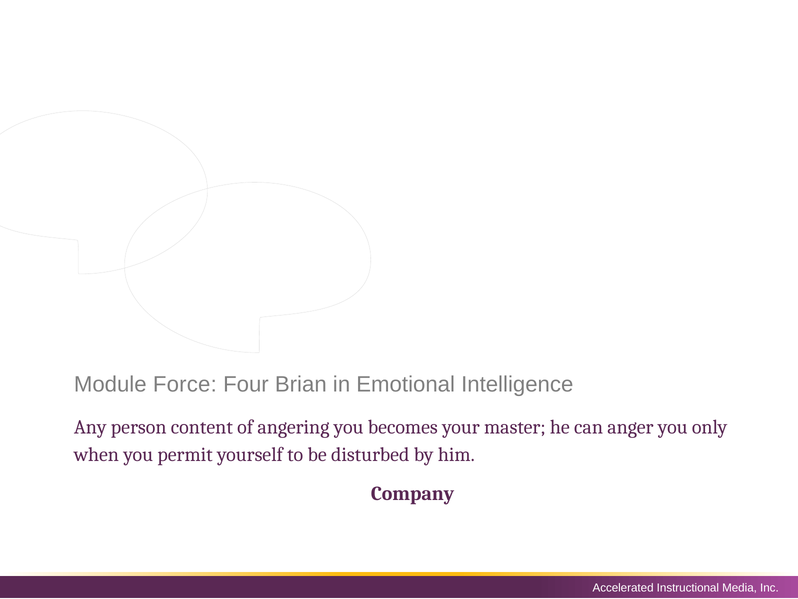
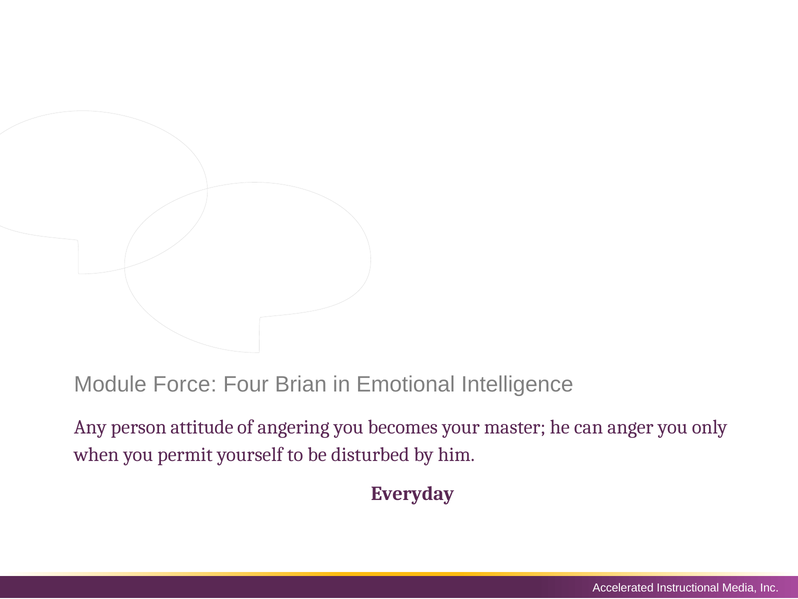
content: content -> attitude
Company: Company -> Everyday
